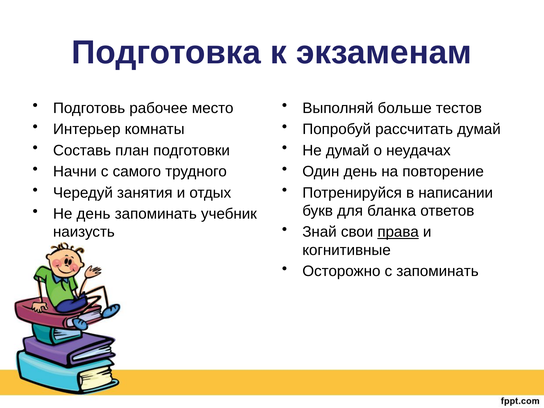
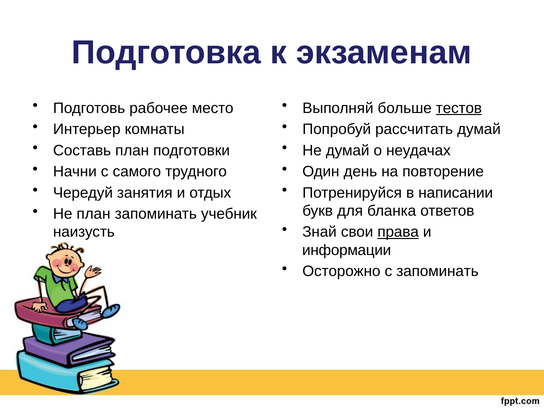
тестов underline: none -> present
Не день: день -> план
когнитивные: когнитивные -> информации
